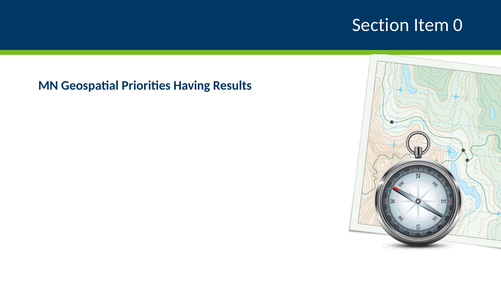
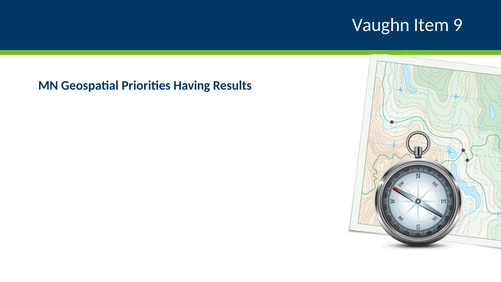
Section: Section -> Vaughn
0: 0 -> 9
